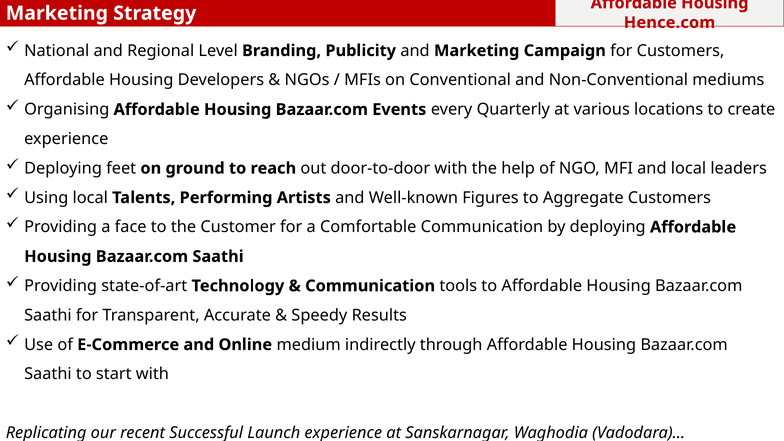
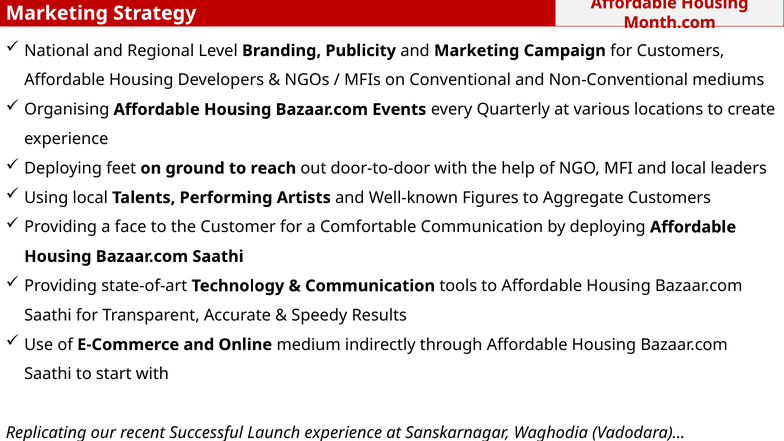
Hence.com: Hence.com -> Month.com
